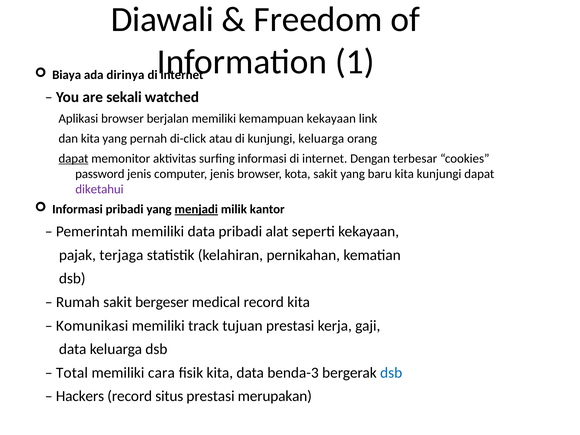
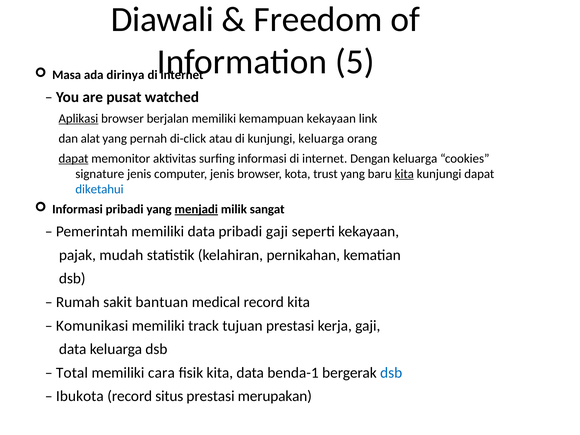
1: 1 -> 5
Biaya: Biaya -> Masa
sekali: sekali -> pusat
Aplikasi underline: none -> present
dan kita: kita -> alat
Dengan terbesar: terbesar -> keluarga
password: password -> signature
kota sakit: sakit -> trust
kita at (404, 174) underline: none -> present
diketahui colour: purple -> blue
kantor: kantor -> sangat
pribadi alat: alat -> gaji
terjaga: terjaga -> mudah
bergeser: bergeser -> bantuan
benda-3: benda-3 -> benda-1
Hackers: Hackers -> Ibukota
